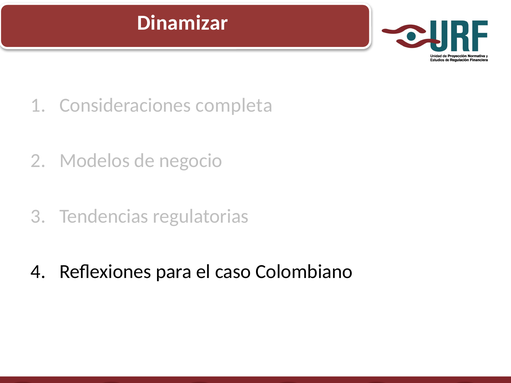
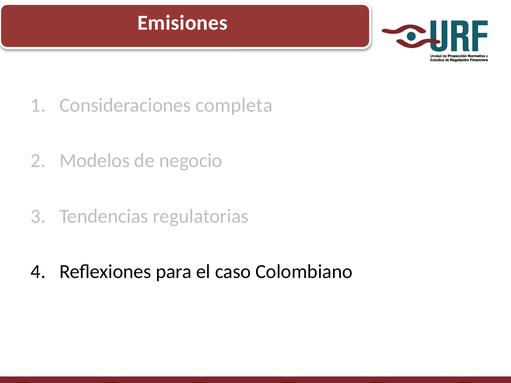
Dinamizar: Dinamizar -> Emisiones
